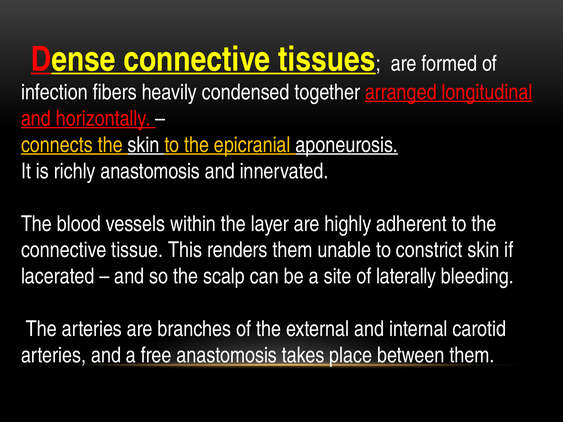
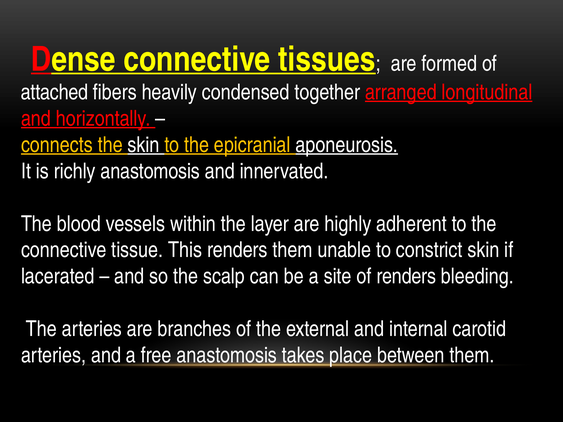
infection: infection -> attached
of laterally: laterally -> renders
